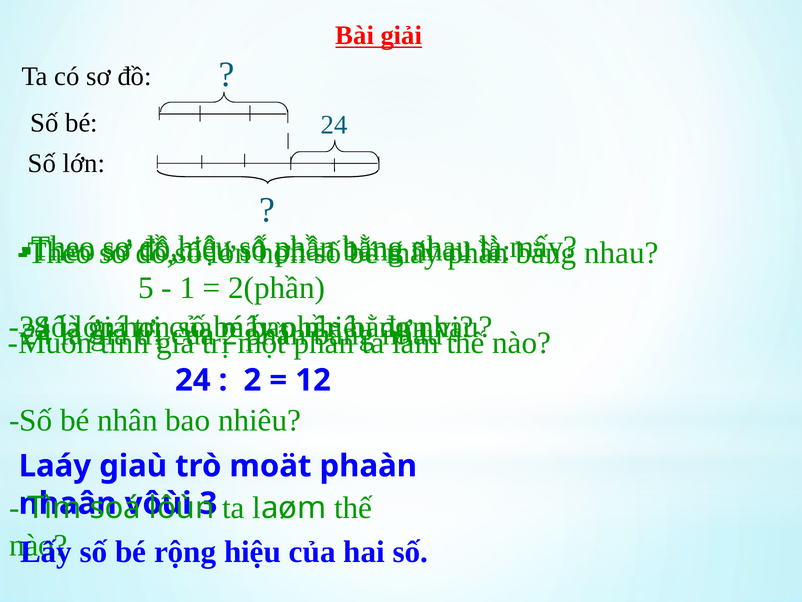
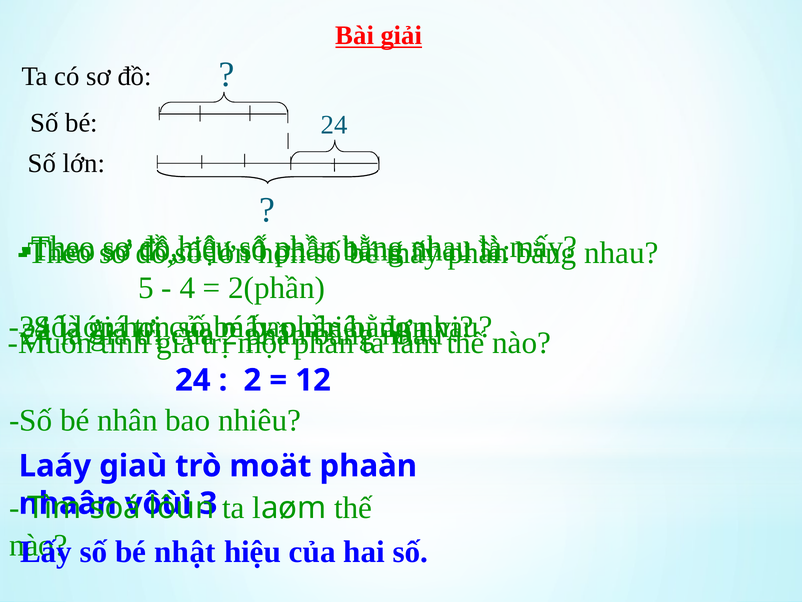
1: 1 -> 4
rộng: rộng -> nhật
